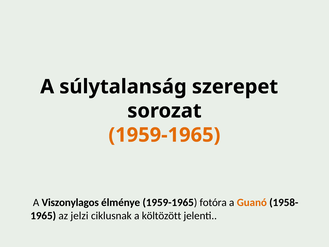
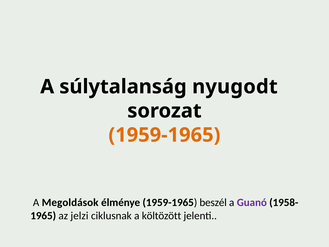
szerepet: szerepet -> nyugodt
Viszonylagos: Viszonylagos -> Megoldások
fotóra: fotóra -> beszél
Guanó colour: orange -> purple
